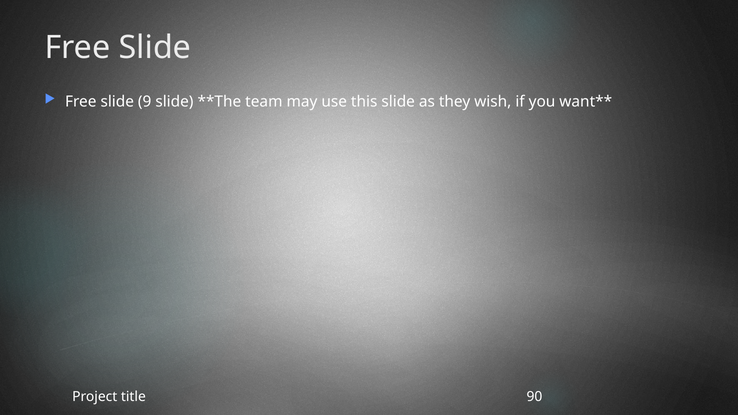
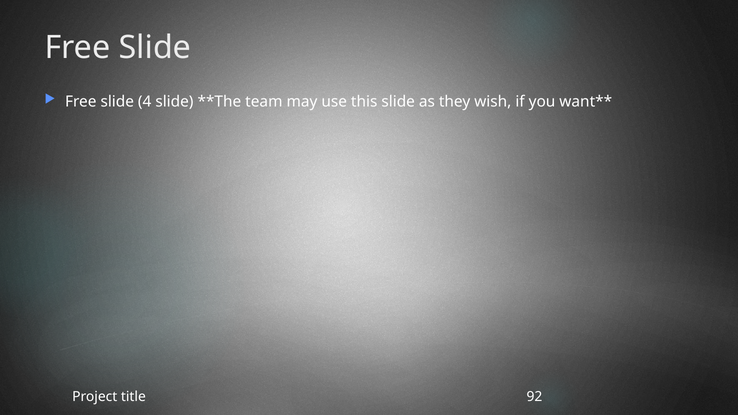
9: 9 -> 4
90: 90 -> 92
